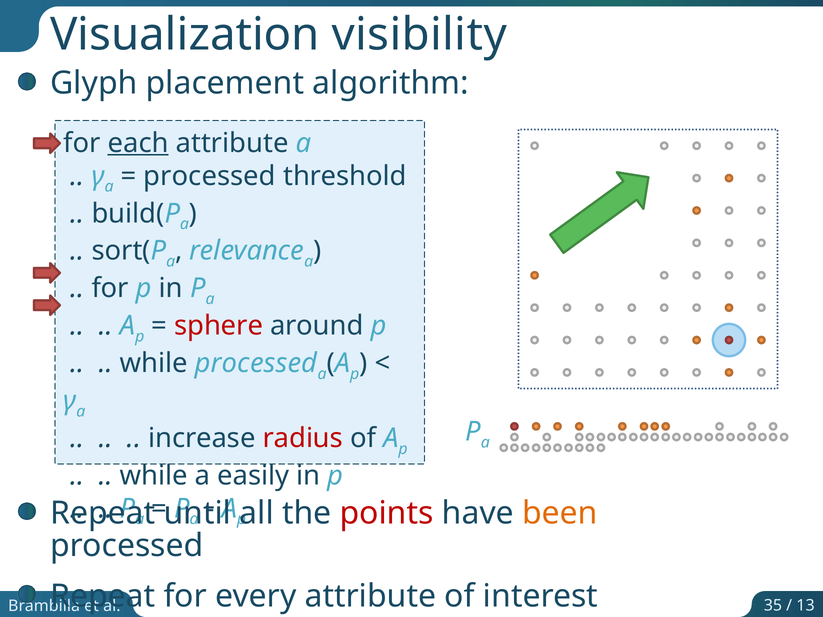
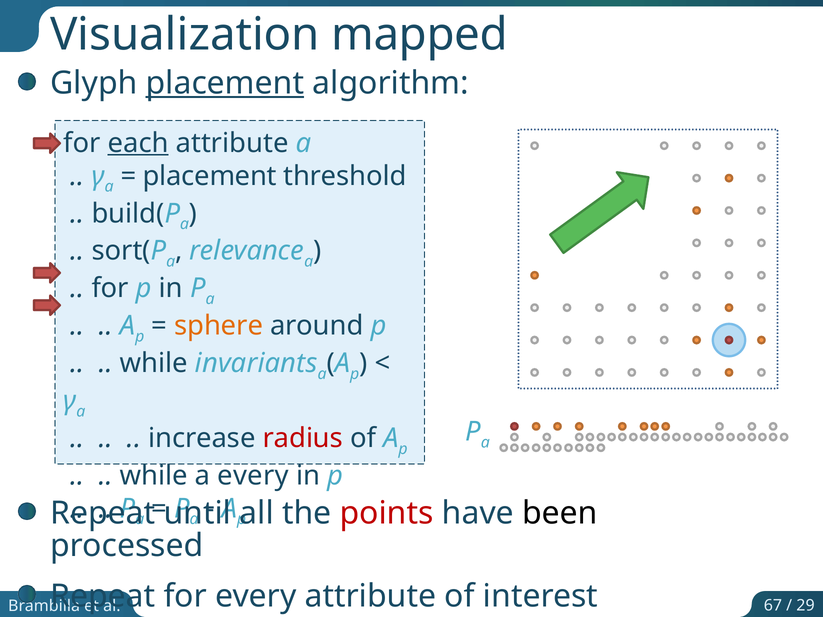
visibility: visibility -> mapped
placement at (225, 83) underline: none -> present
processed at (210, 176): processed -> placement
sphere colour: red -> orange
while processed: processed -> invariants
a easily: easily -> every
been colour: orange -> black
35: 35 -> 67
13: 13 -> 29
